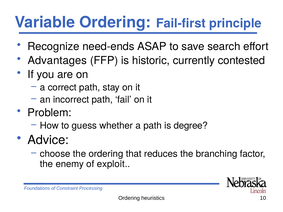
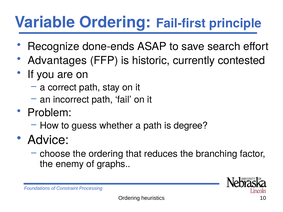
need-ends: need-ends -> done-ends
exploit: exploit -> graphs
